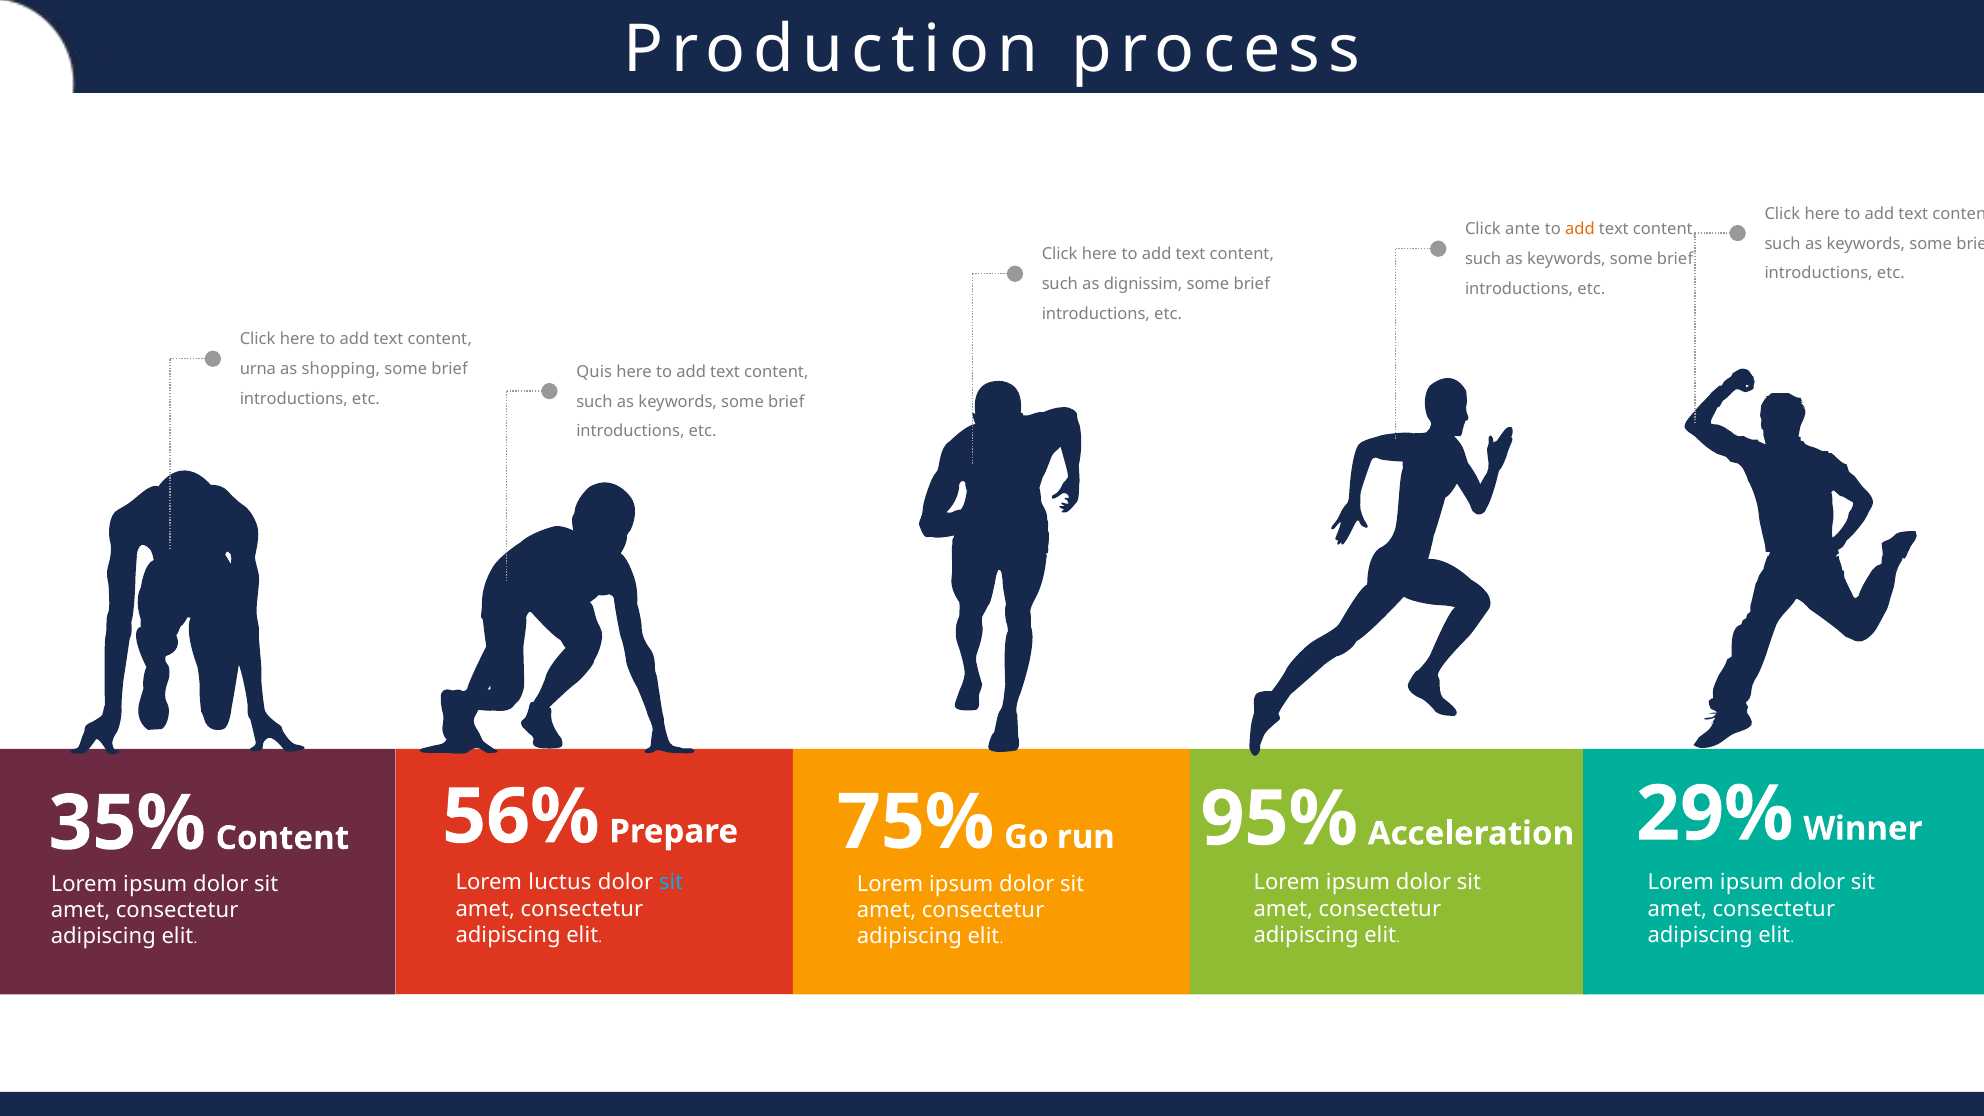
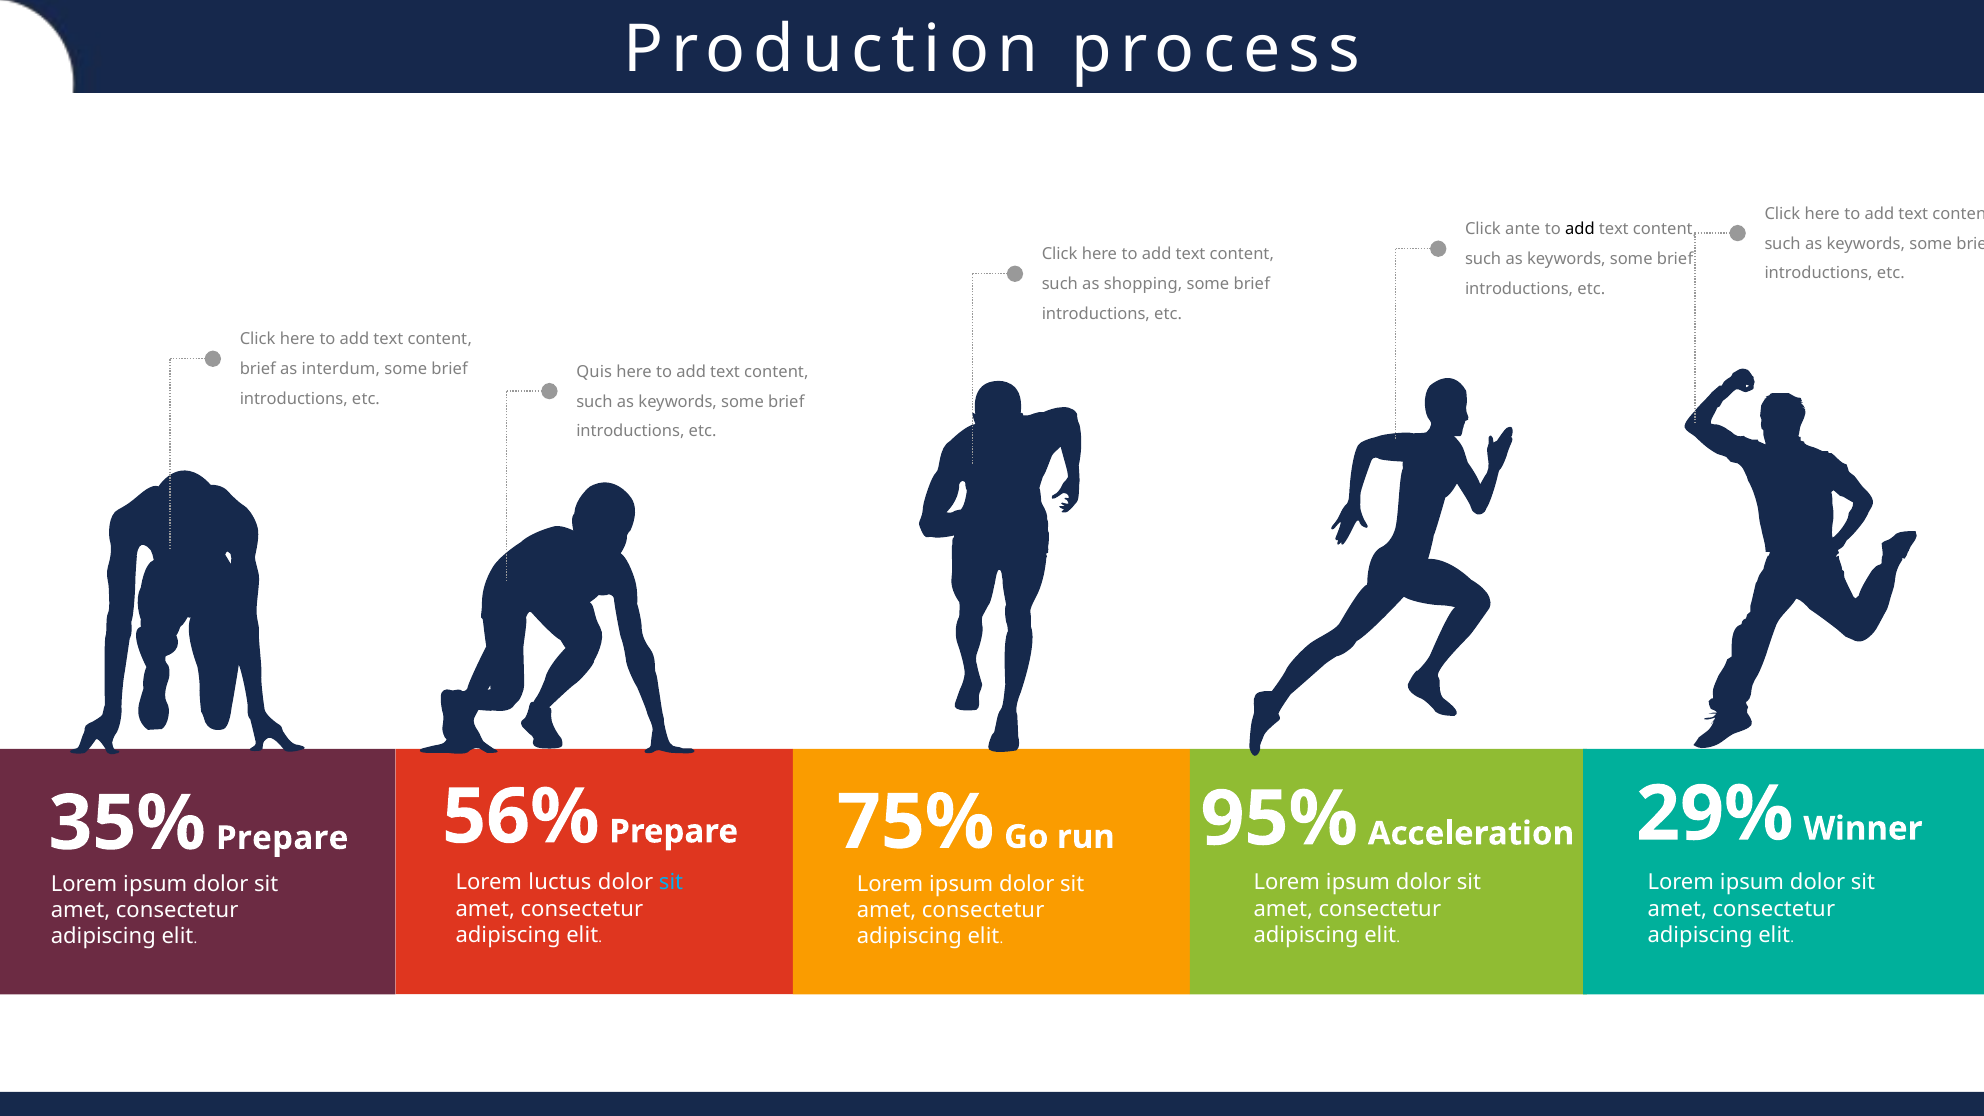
add at (1580, 229) colour: orange -> black
dignissim: dignissim -> shopping
urna at (258, 369): urna -> brief
shopping: shopping -> interdum
Content at (282, 838): Content -> Prepare
